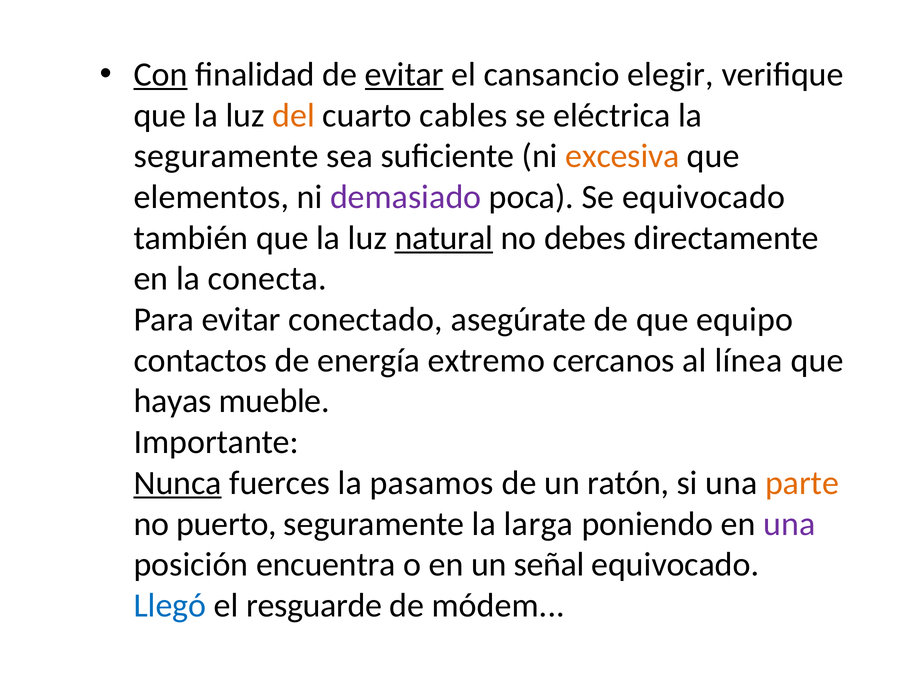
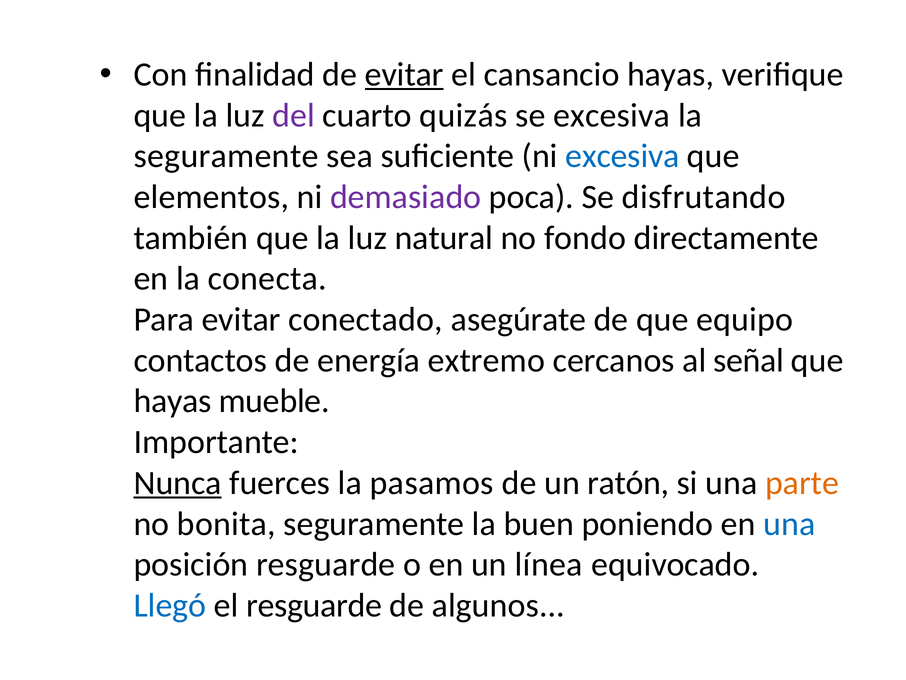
Con underline: present -> none
cansancio elegir: elegir -> hayas
del colour: orange -> purple
cables: cables -> quizás
se eléctrica: eléctrica -> excesiva
excesiva at (623, 156) colour: orange -> blue
Se equivocado: equivocado -> disfrutando
natural underline: present -> none
debes: debes -> fondo
línea: línea -> señal
puerto: puerto -> bonita
larga: larga -> buen
una at (789, 523) colour: purple -> blue
posición encuentra: encuentra -> resguarde
señal: señal -> línea
módem: módem -> algunos
